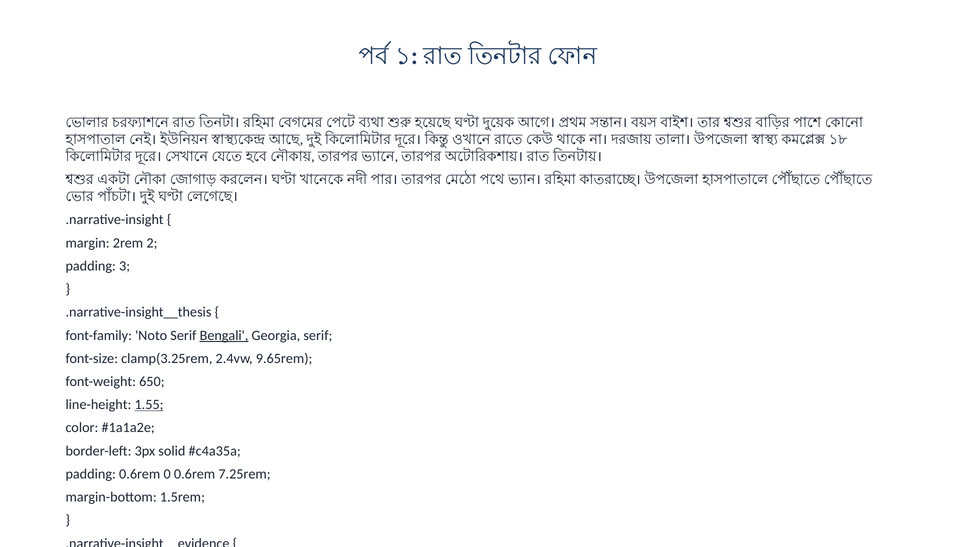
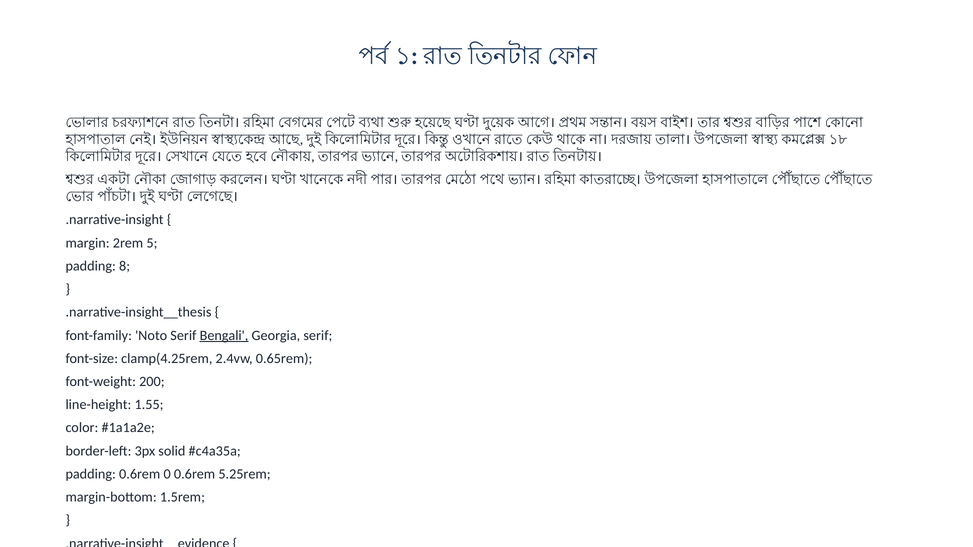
2: 2 -> 5
3: 3 -> 8
clamp(3.25rem: clamp(3.25rem -> clamp(4.25rem
9.65rem: 9.65rem -> 0.65rem
650: 650 -> 200
1.55 underline: present -> none
7.25rem: 7.25rem -> 5.25rem
